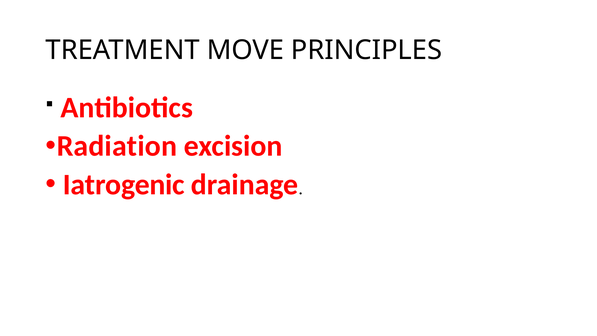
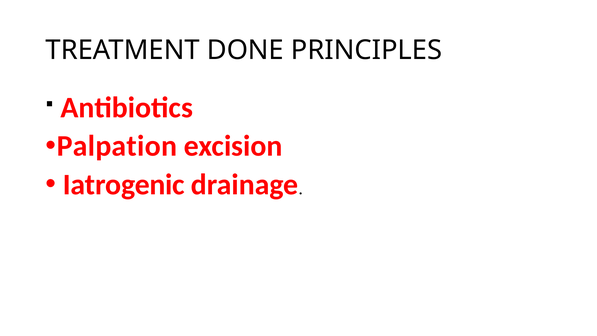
MOVE: MOVE -> DONE
Radiation: Radiation -> Palpation
